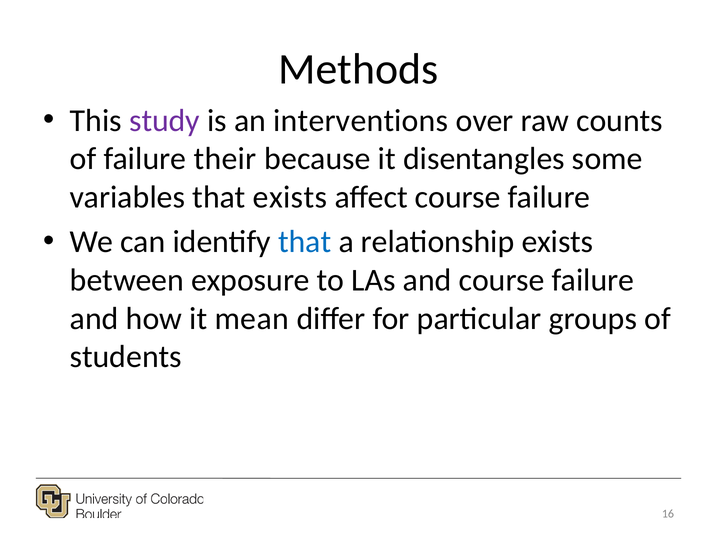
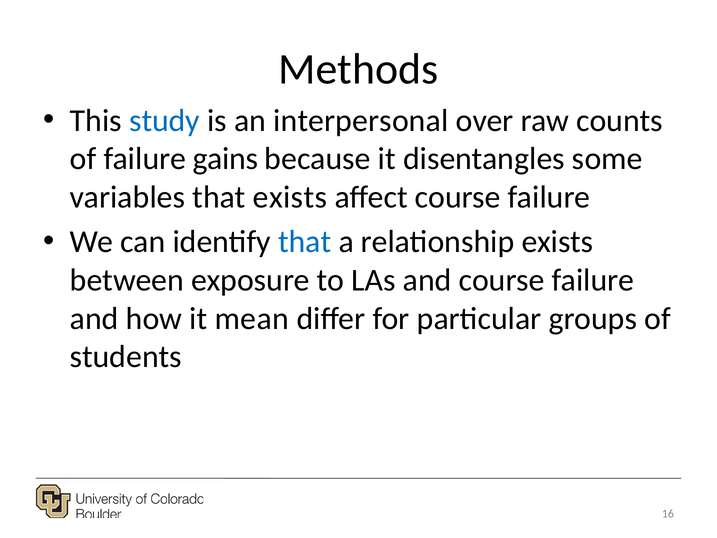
study colour: purple -> blue
interventions: interventions -> interpersonal
their: their -> gains
